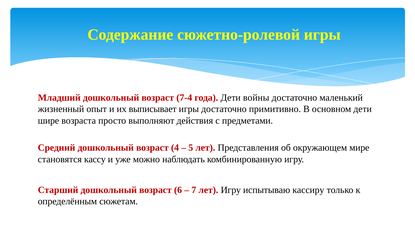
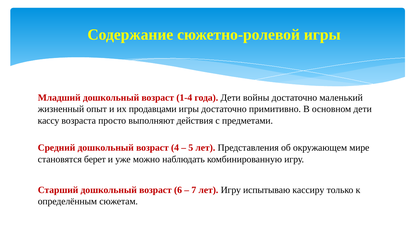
7-4: 7-4 -> 1-4
выписывает: выписывает -> продавцами
шире: шире -> кассу
кассу: кассу -> берет
